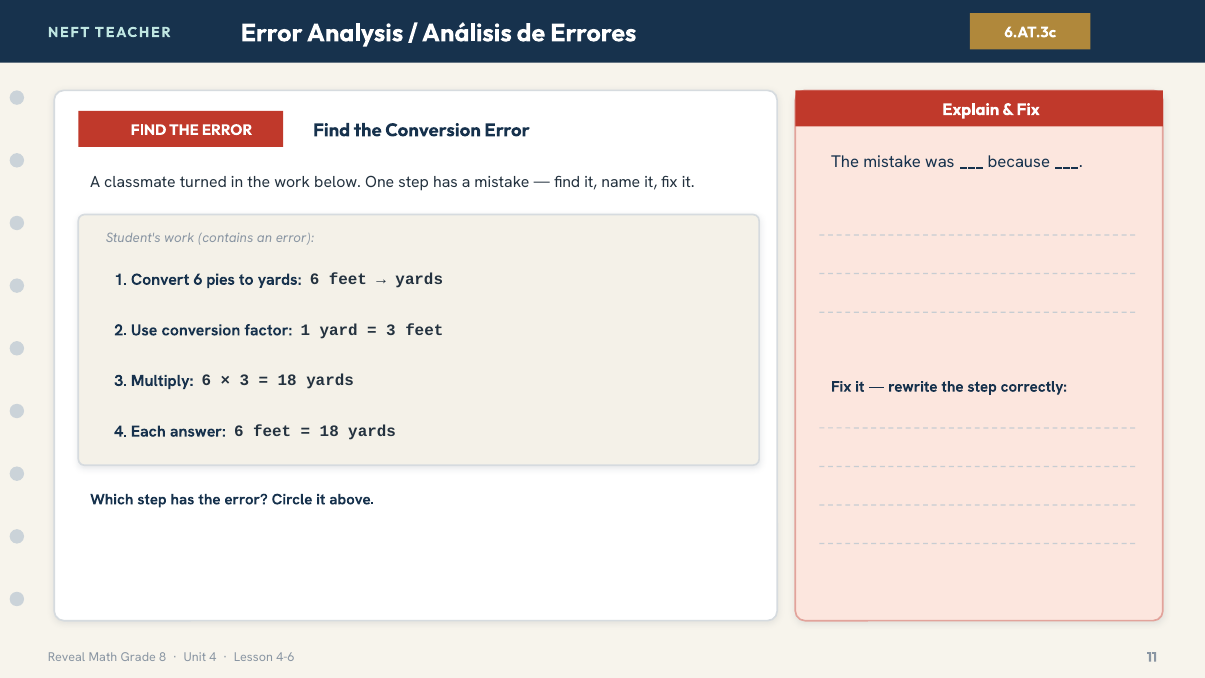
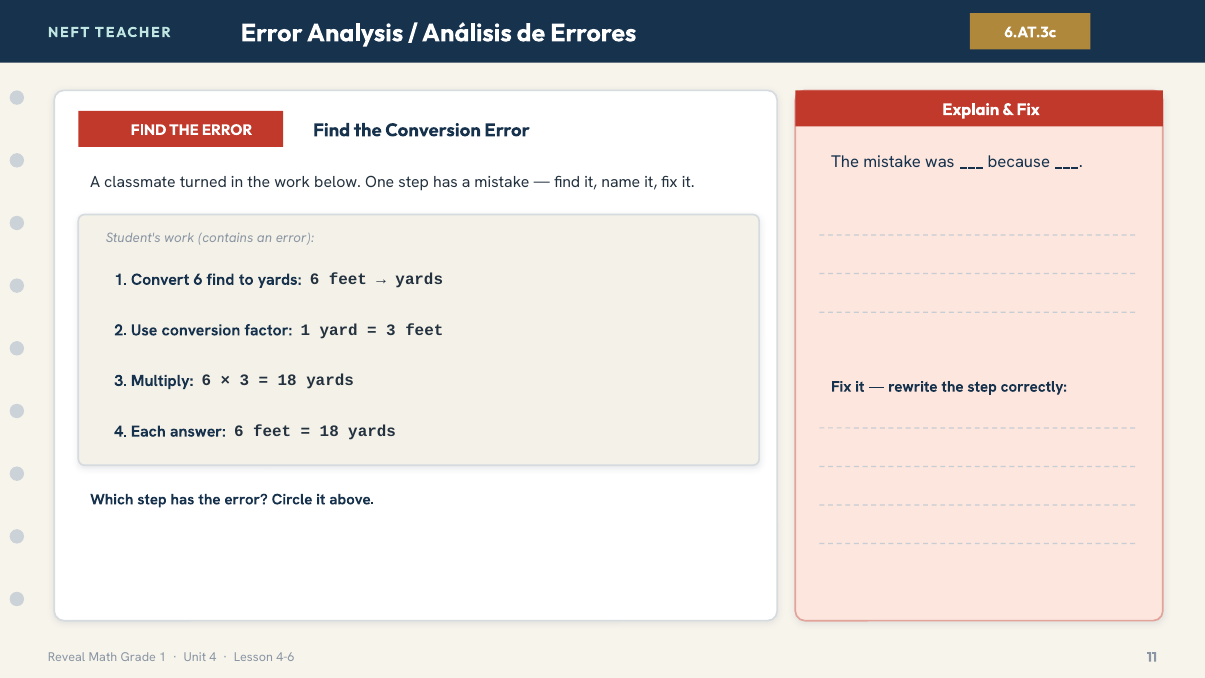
6 pies: pies -> find
Grade 8: 8 -> 1
